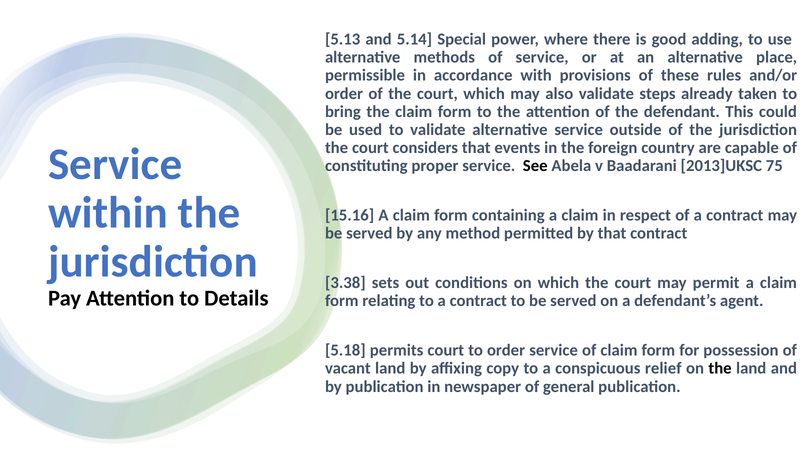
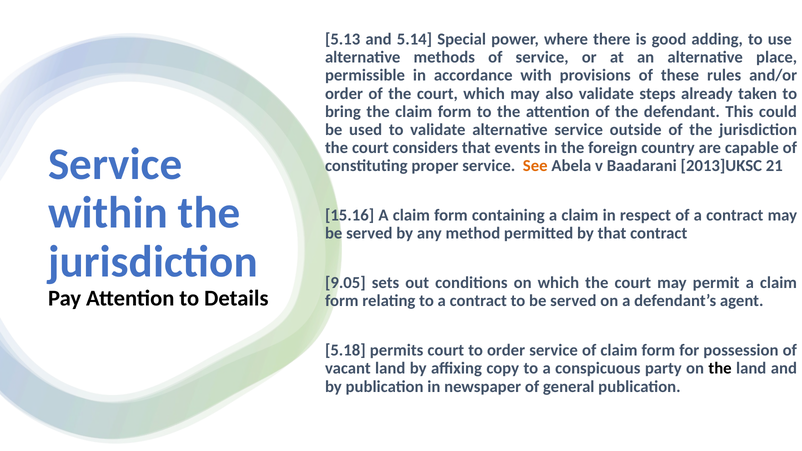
See colour: black -> orange
75: 75 -> 21
3.38: 3.38 -> 9.05
relief: relief -> party
